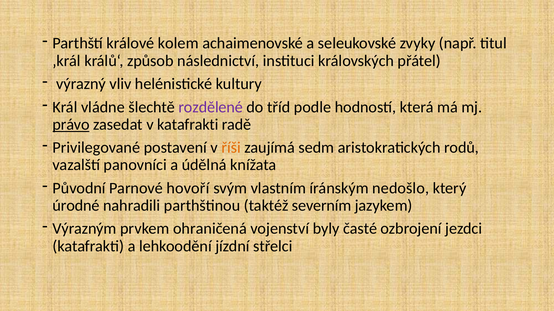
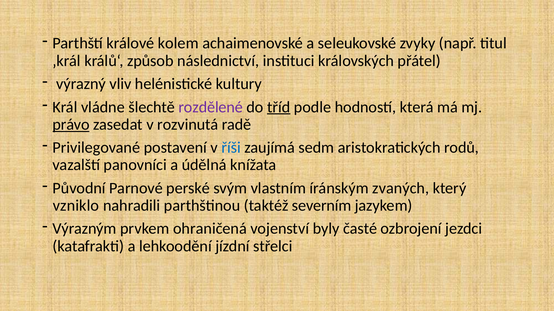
tříd underline: none -> present
v katafrakti: katafrakti -> rozvinutá
říši colour: orange -> blue
hovoří: hovoří -> perské
nedošlo: nedošlo -> zvaných
úrodné: úrodné -> vzniklo
